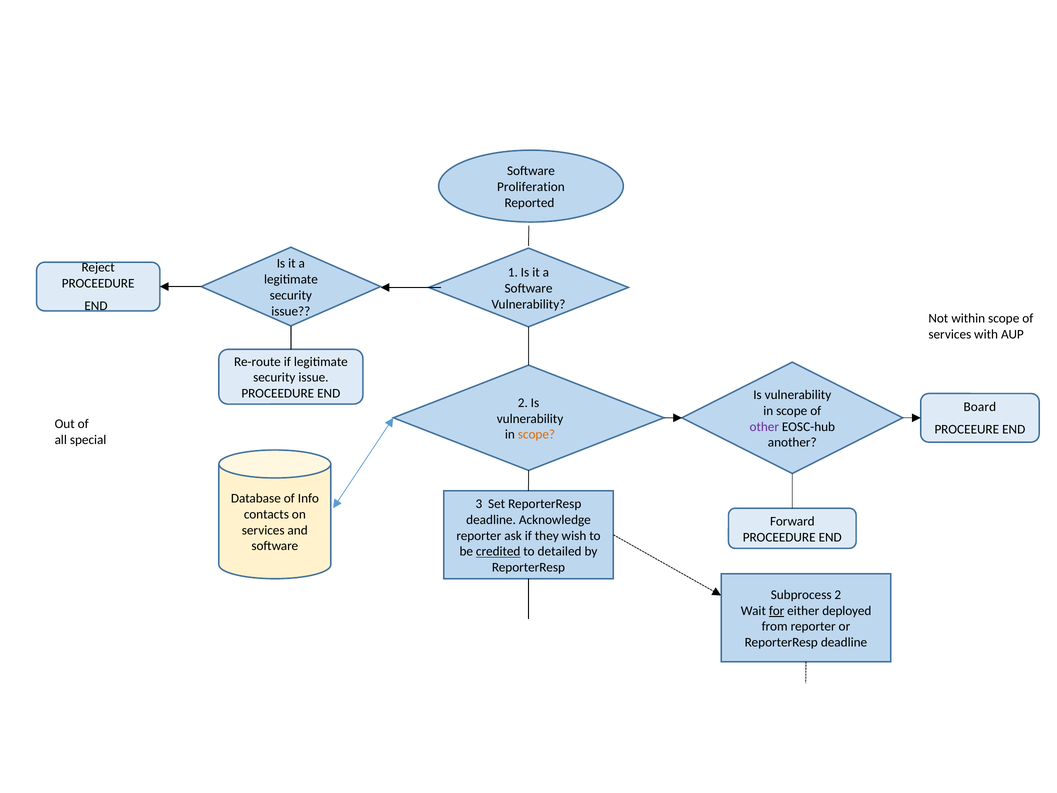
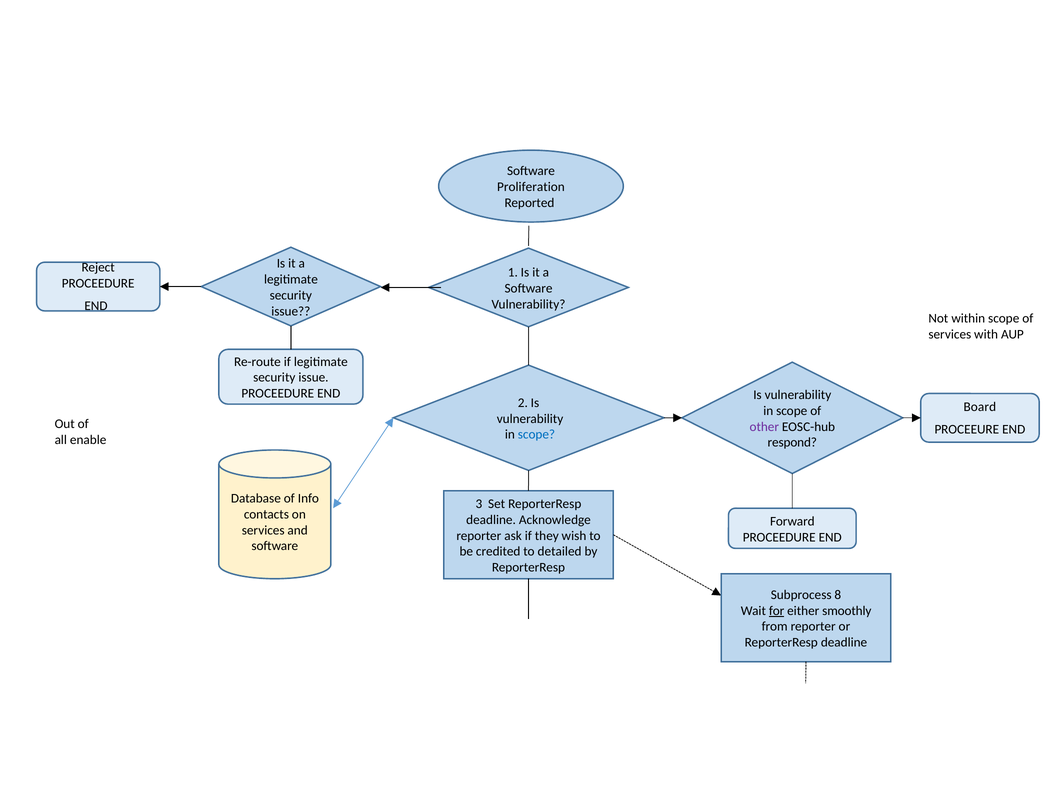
scope at (536, 434) colour: orange -> blue
special: special -> enable
another: another -> respond
credited underline: present -> none
Subprocess 2: 2 -> 8
deployed: deployed -> smoothly
